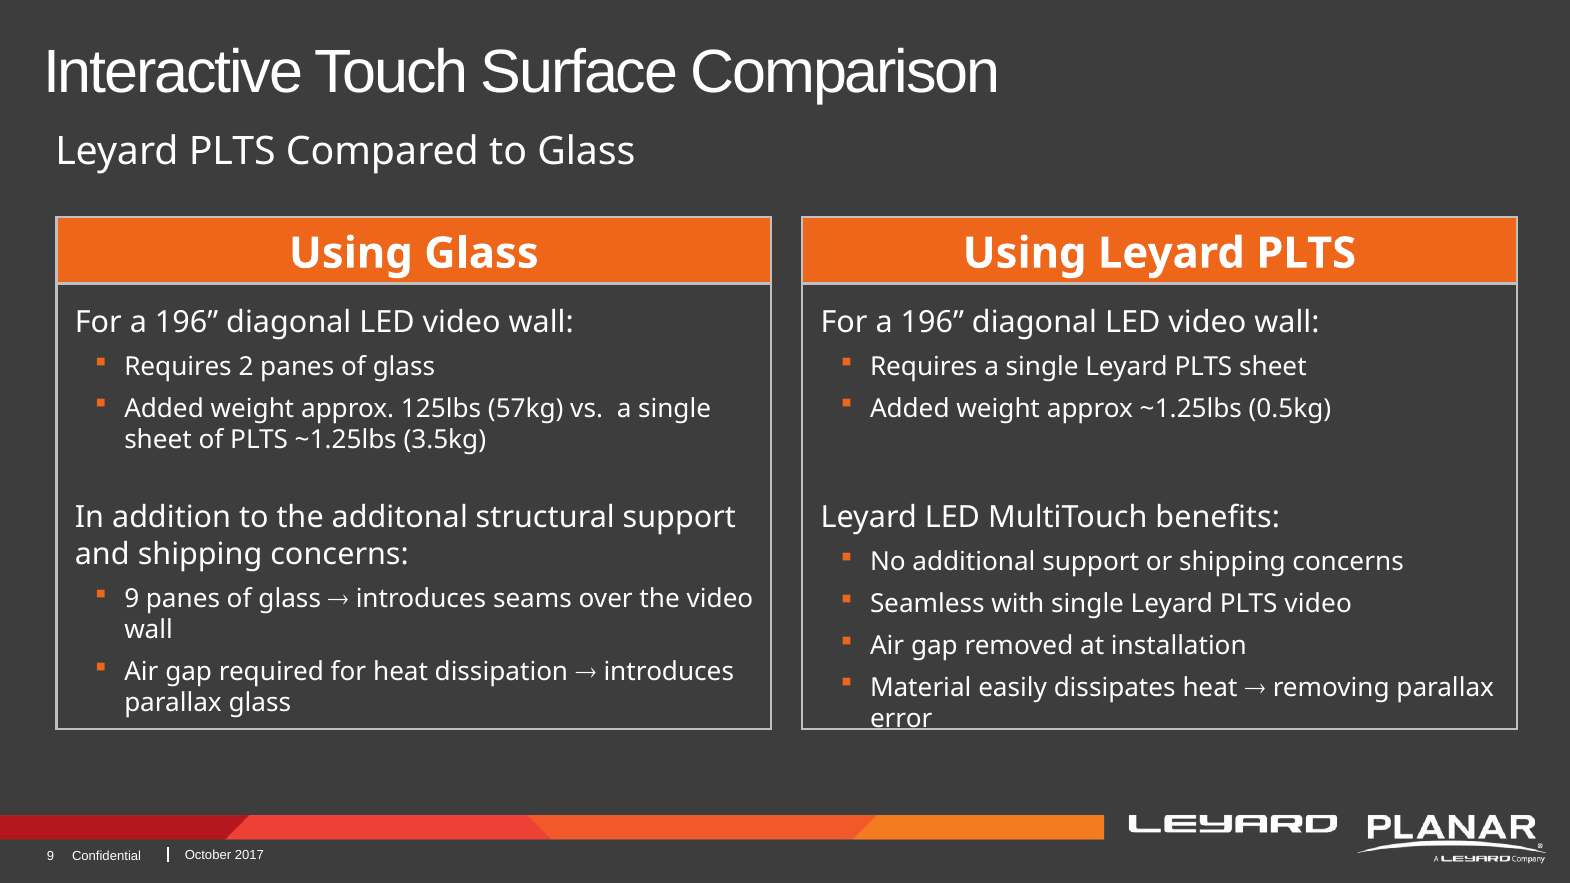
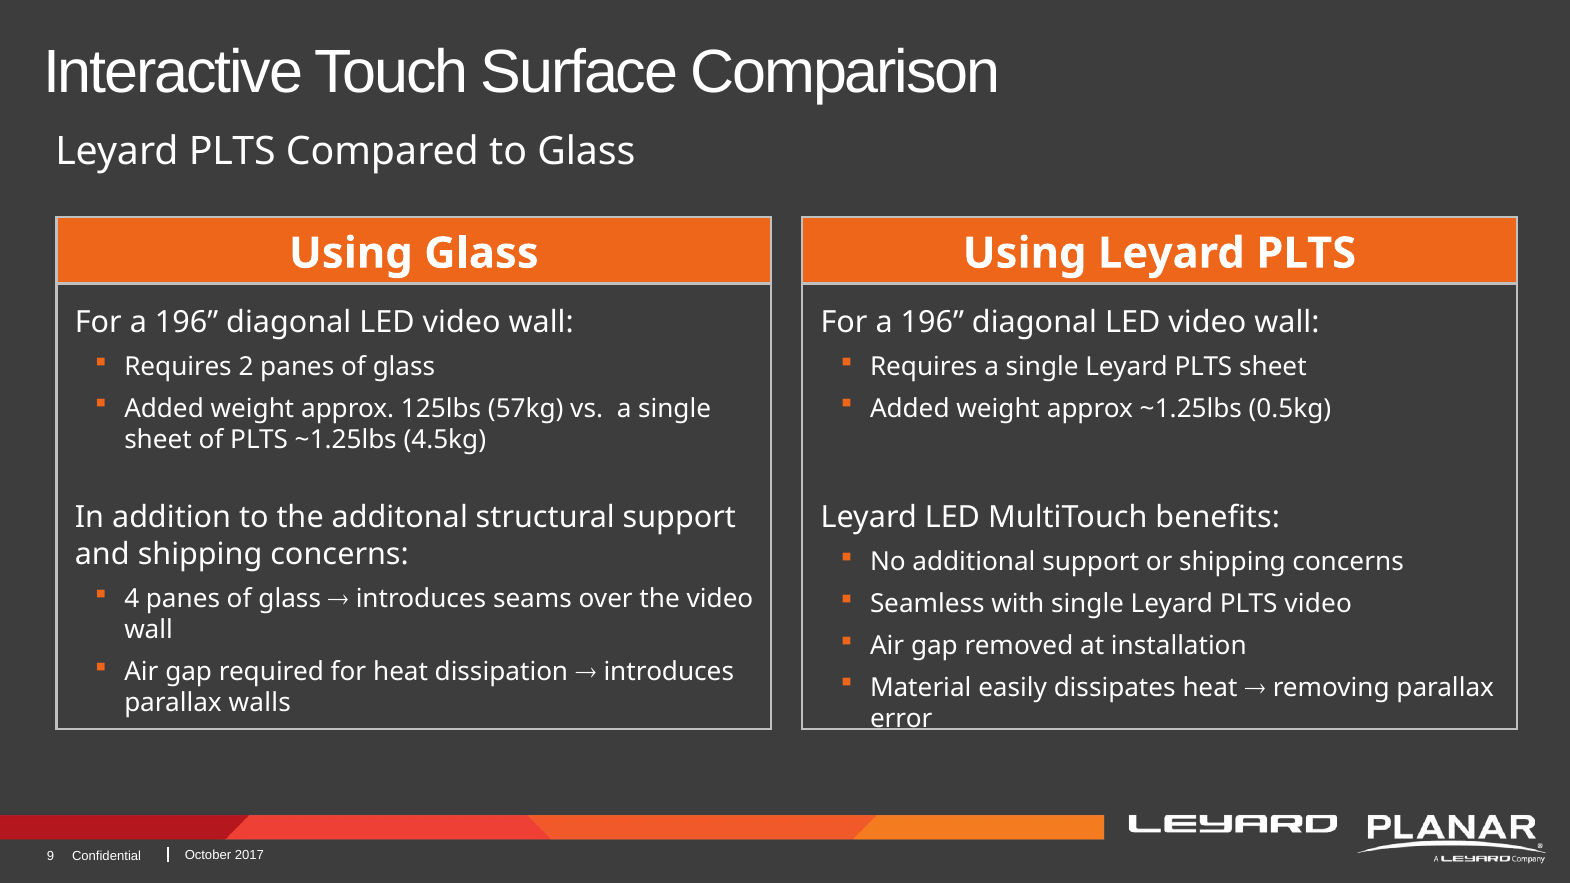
3.5kg: 3.5kg -> 4.5kg
9 at (132, 599): 9 -> 4
parallax glass: glass -> walls
